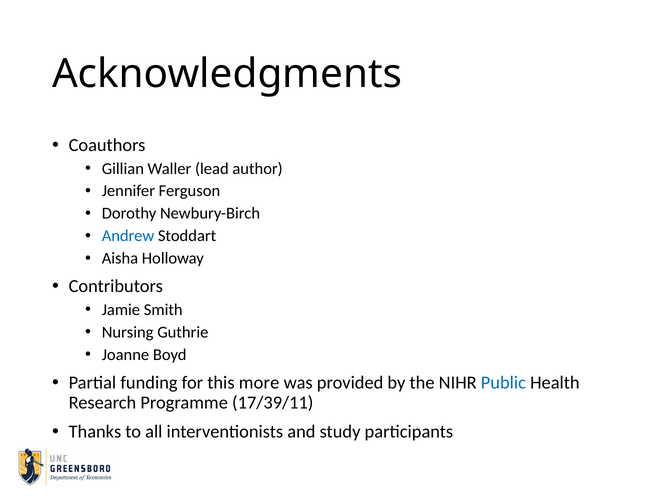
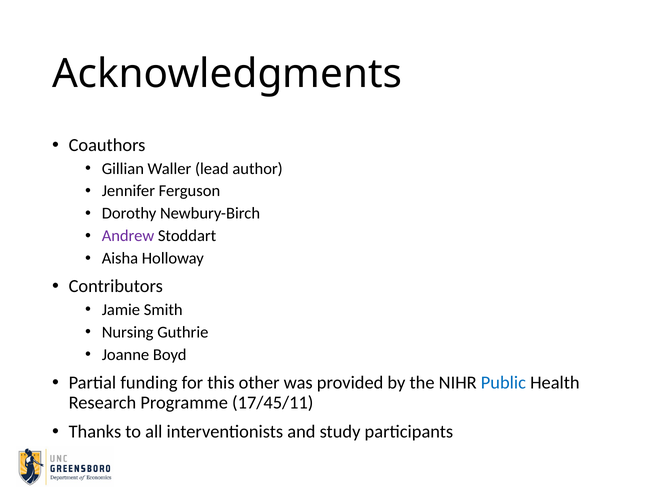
Andrew colour: blue -> purple
more: more -> other
17/39/11: 17/39/11 -> 17/45/11
